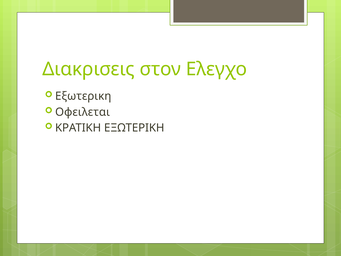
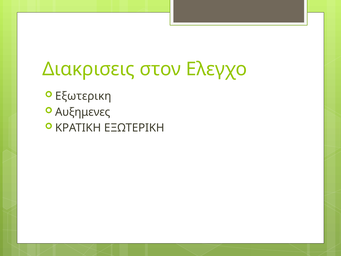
Οφειλεται: Οφειλεται -> Αυξημενες
